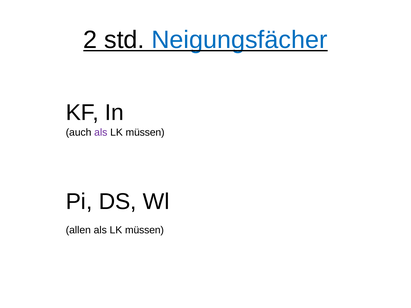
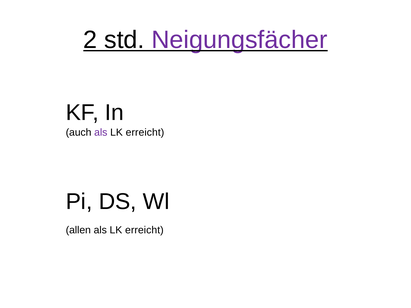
Neigungsfächer colour: blue -> purple
müssen at (145, 133): müssen -> erreicht
müssen at (144, 230): müssen -> erreicht
